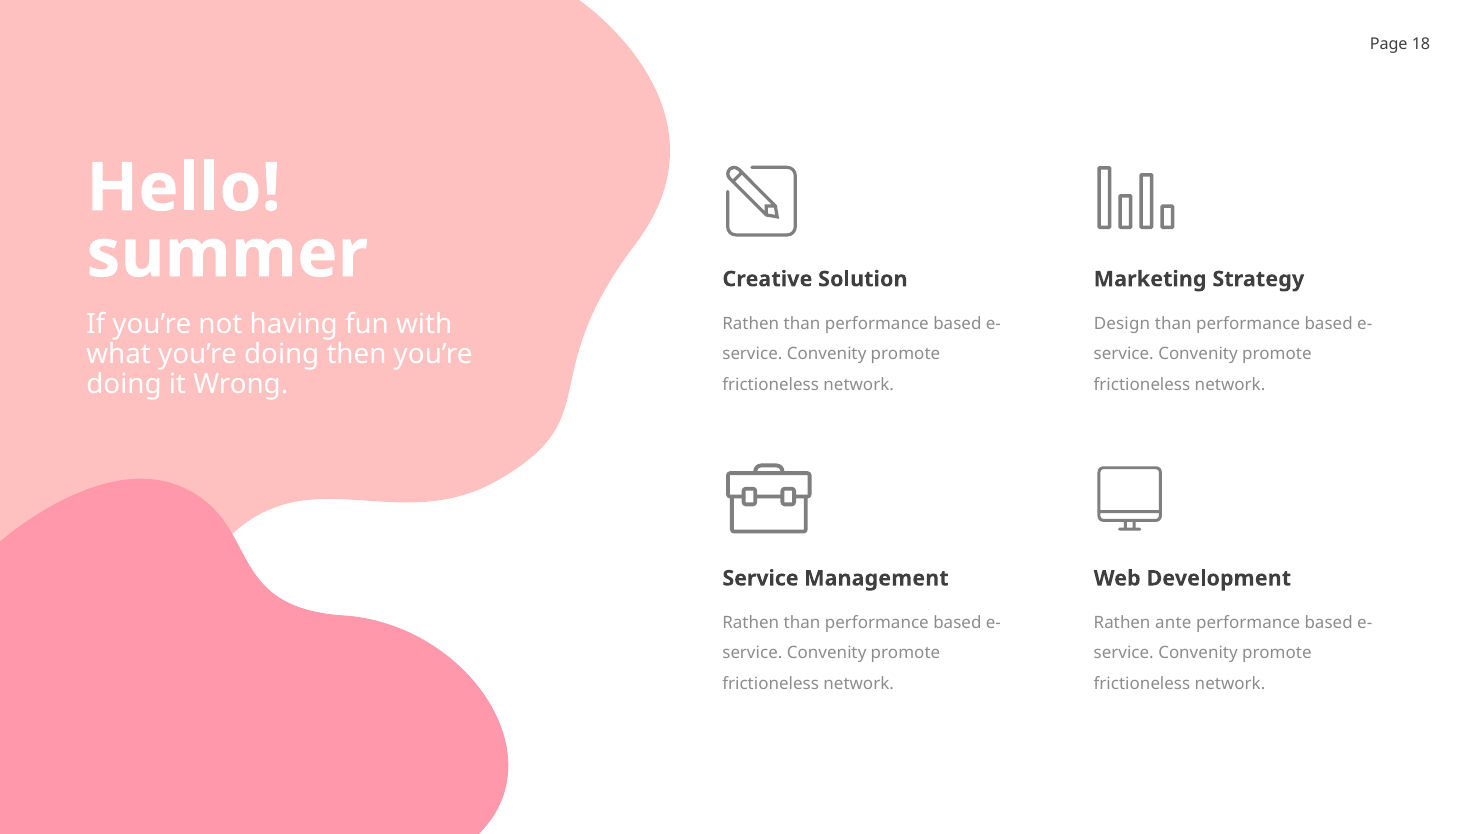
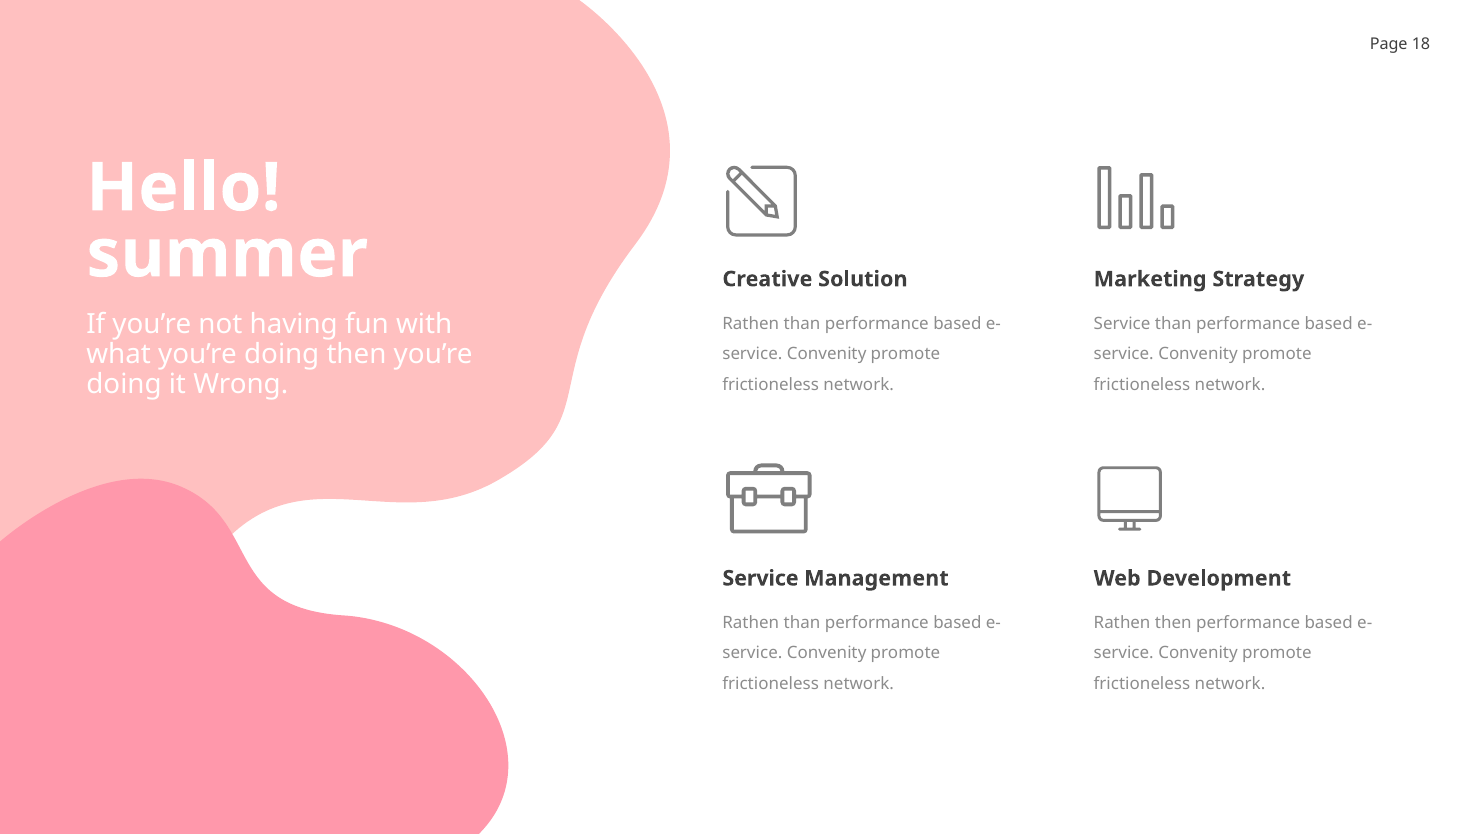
Design at (1122, 323): Design -> Service
Rathen ante: ante -> then
